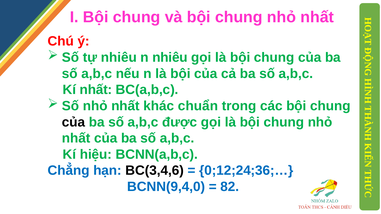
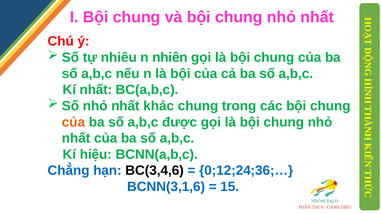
n nhiêu: nhiêu -> nhiên
khác chuẩn: chuẩn -> chung
của at (74, 122) colour: black -> orange
BCNN(9,4,0: BCNN(9,4,0 -> BCNN(3,1,6
82: 82 -> 15
